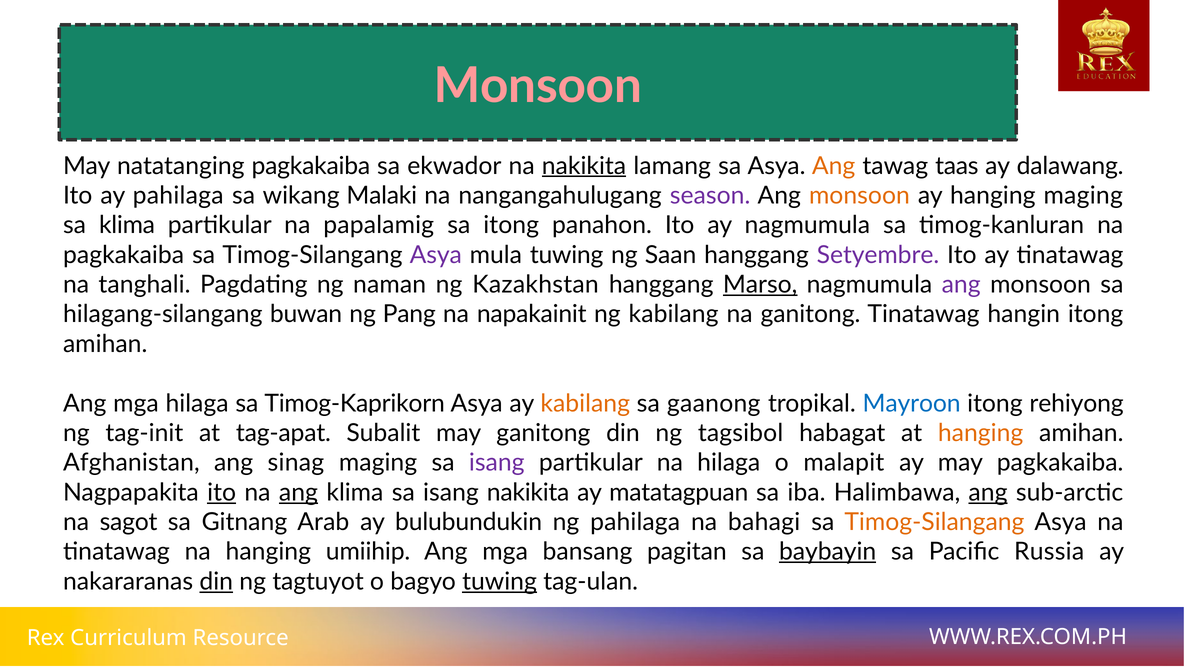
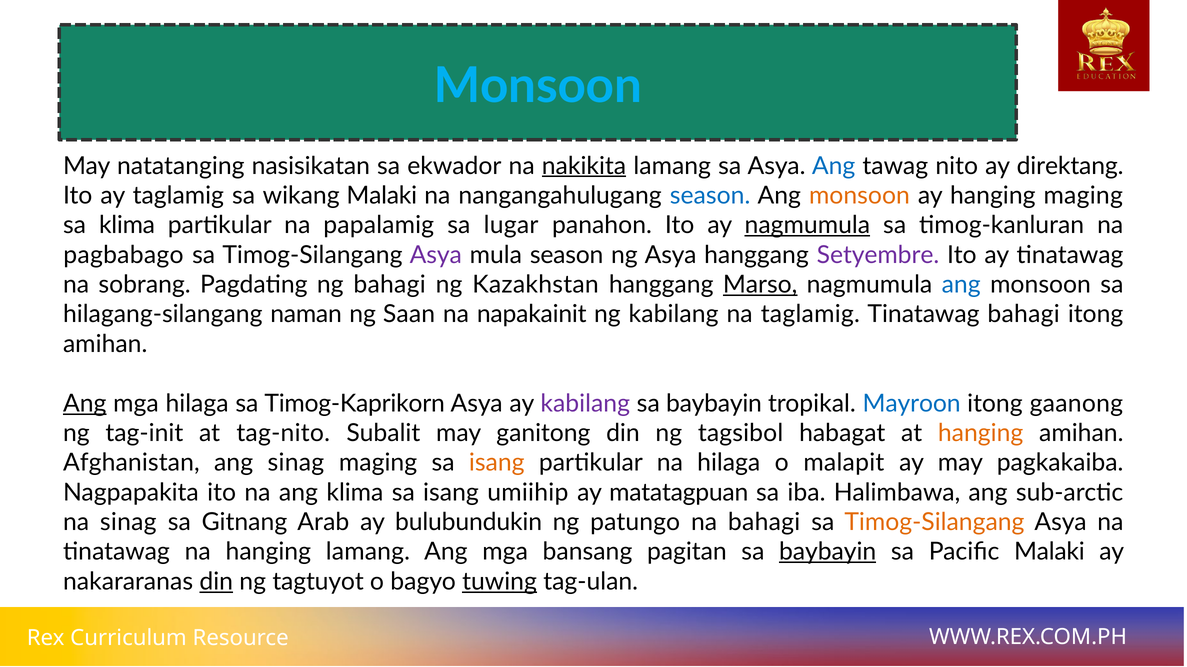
Monsoon at (538, 86) colour: pink -> light blue
natatanging pagkakaiba: pagkakaiba -> nasisikatan
Ang at (834, 166) colour: orange -> blue
taas: taas -> nito
dalawang: dalawang -> direktang
ay pahilaga: pahilaga -> taglamig
season at (710, 196) colour: purple -> blue
sa itong: itong -> lugar
nagmumula at (807, 225) underline: none -> present
pagkakaiba at (124, 255): pagkakaiba -> pagbabago
mula tuwing: tuwing -> season
ng Saan: Saan -> Asya
tanghali: tanghali -> sobrang
ng naman: naman -> bahagi
ang at (961, 285) colour: purple -> blue
buwan: buwan -> naman
Pang: Pang -> Saan
na ganitong: ganitong -> taglamig
Tinatawag hangin: hangin -> bahagi
Ang at (85, 404) underline: none -> present
kabilang at (585, 404) colour: orange -> purple
gaanong at (714, 404): gaanong -> baybayin
rehiyong: rehiyong -> gaanong
tag-apat: tag-apat -> tag-nito
isang at (497, 463) colour: purple -> orange
ito at (222, 493) underline: present -> none
ang at (298, 493) underline: present -> none
isang nakikita: nakikita -> umiihip
ang at (988, 493) underline: present -> none
na sagot: sagot -> sinag
ng pahilaga: pahilaga -> patungo
hanging umiihip: umiihip -> lamang
Pacific Russia: Russia -> Malaki
